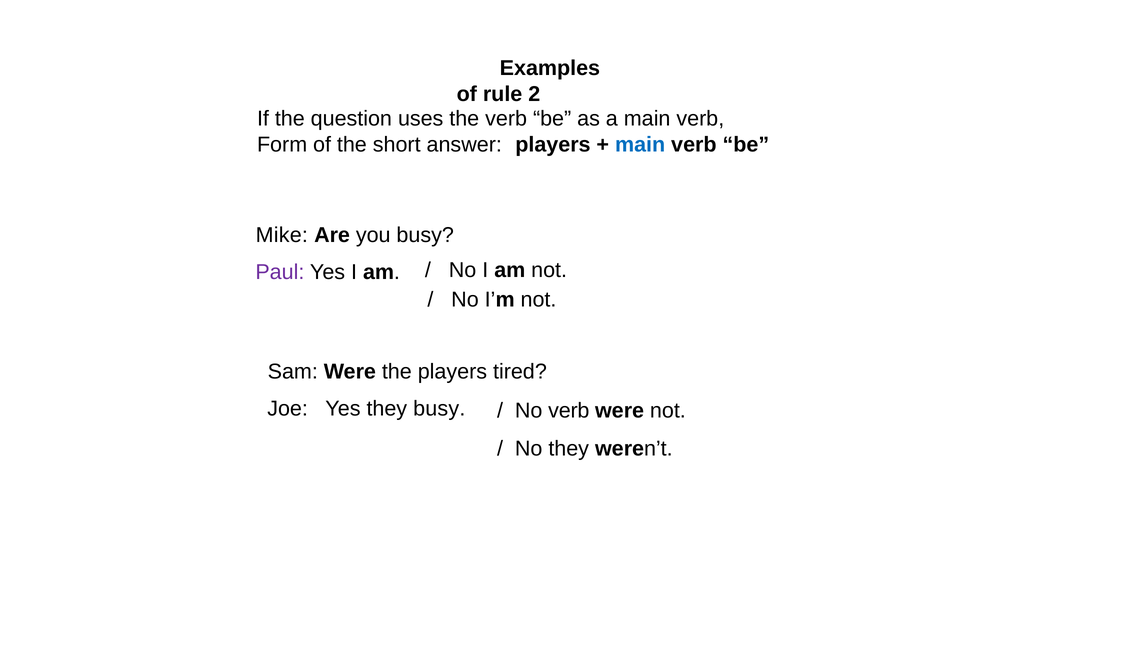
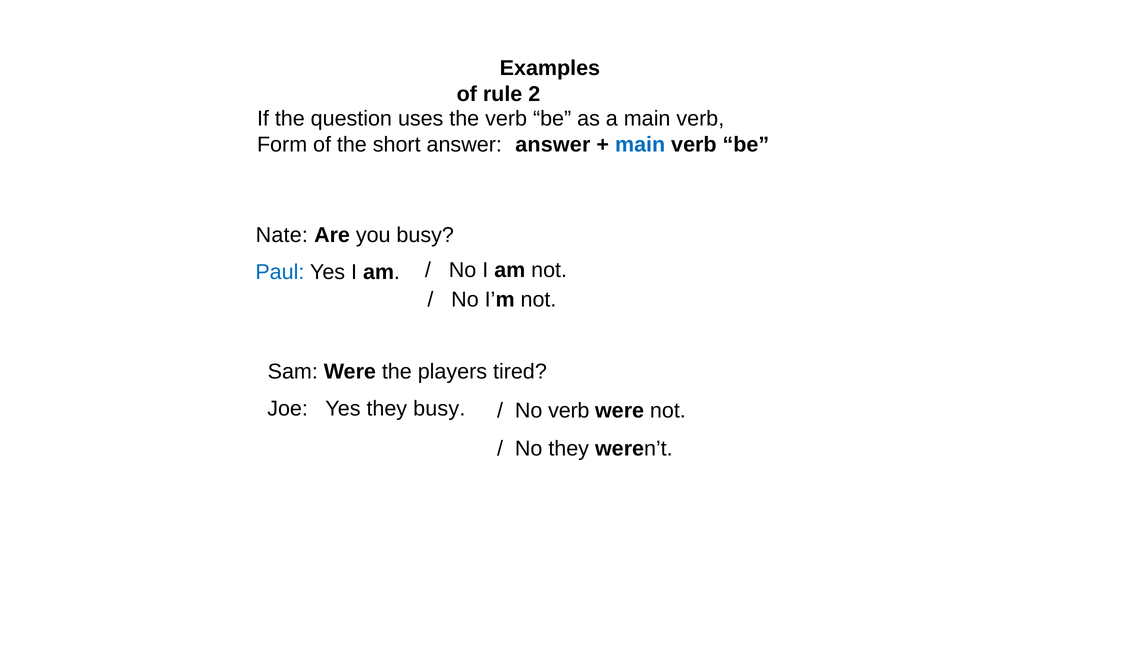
answer players: players -> answer
Mike: Mike -> Nate
Paul colour: purple -> blue
